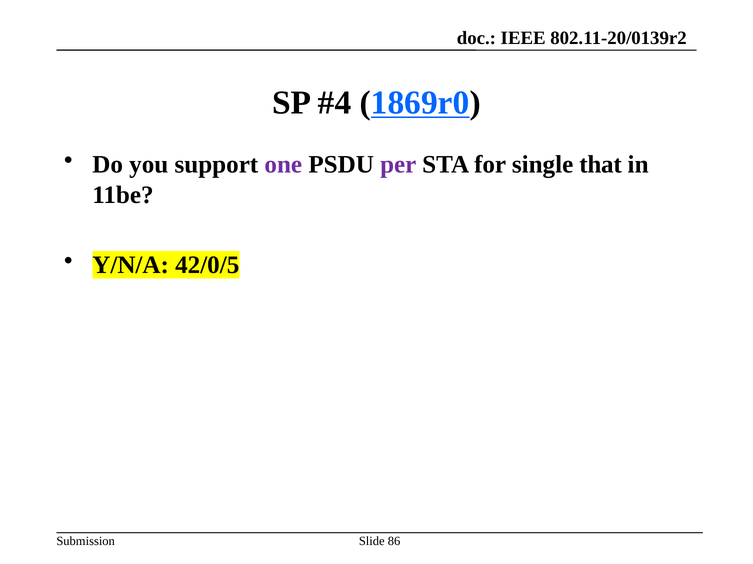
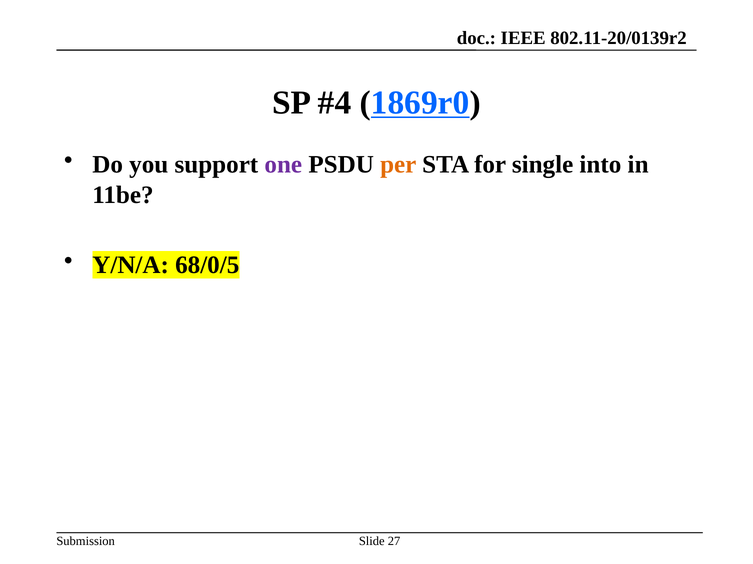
per colour: purple -> orange
that: that -> into
42/0/5: 42/0/5 -> 68/0/5
86: 86 -> 27
